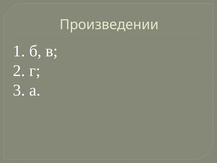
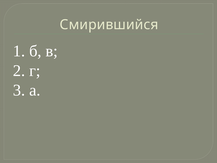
Произведении: Произведении -> Смирившийся
